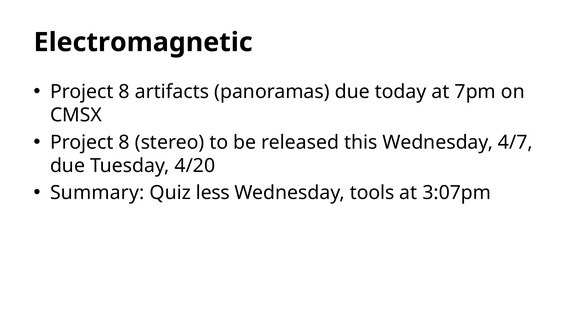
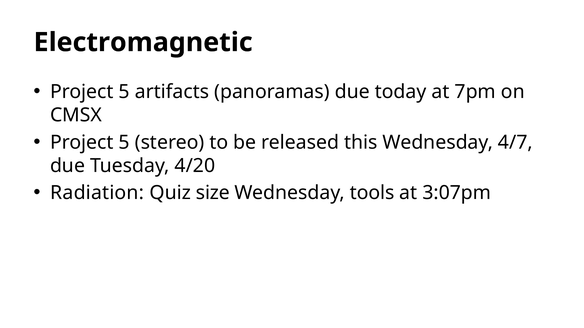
8 at (124, 92): 8 -> 5
8 at (124, 143): 8 -> 5
Summary: Summary -> Radiation
less: less -> size
